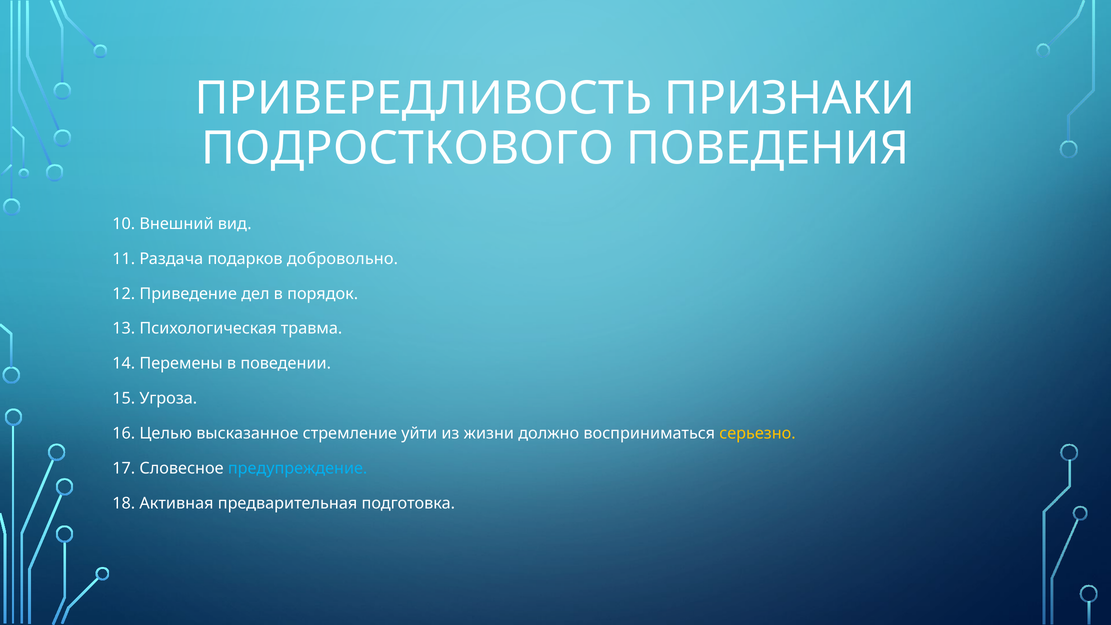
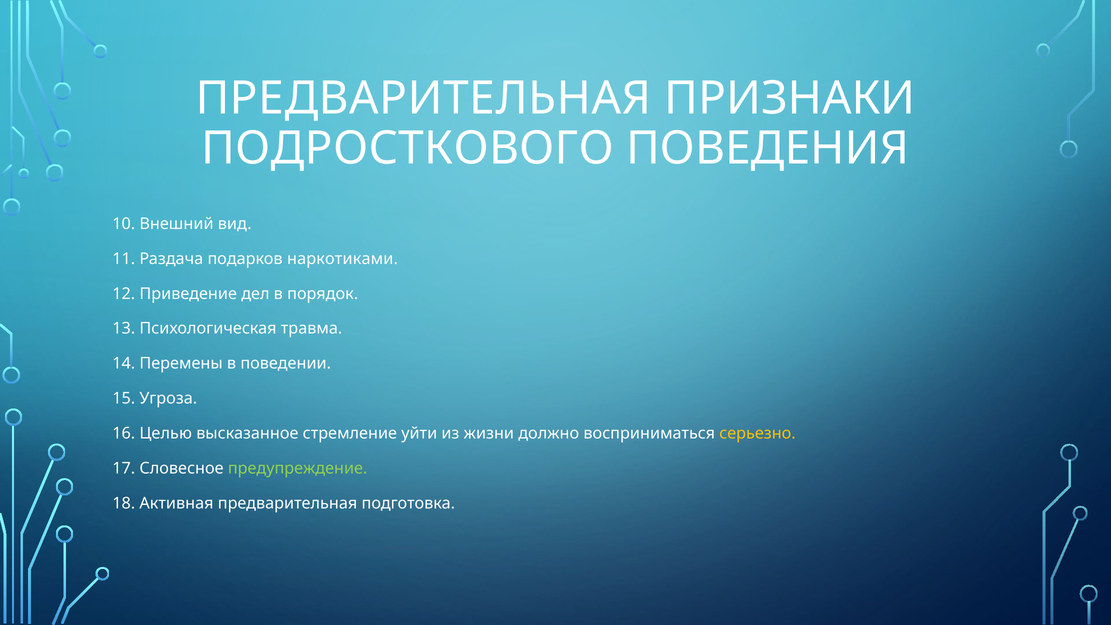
ПРИВЕРЕДЛИВОСТЬ at (424, 98): ПРИВЕРЕДЛИВОСТЬ -> ПРЕДВАРИТЕЛЬНАЯ
добровольно: добровольно -> наркотиками
предупреждение colour: light blue -> light green
